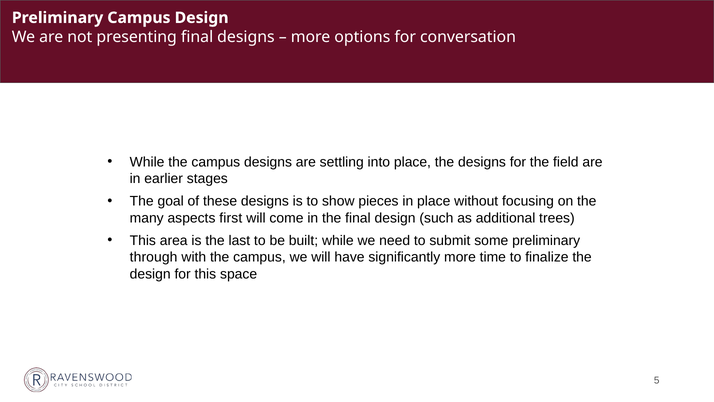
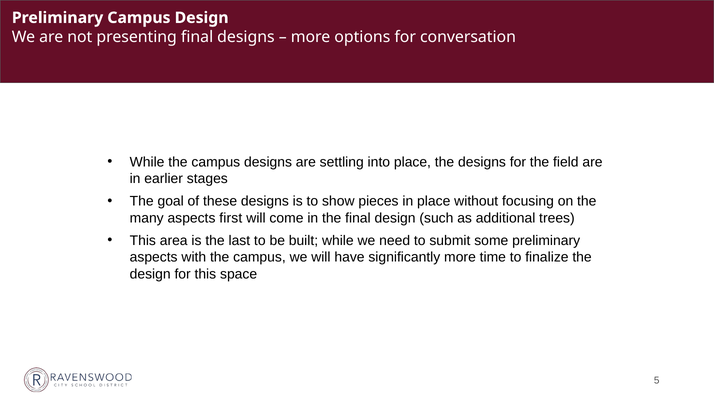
through at (154, 257): through -> aspects
